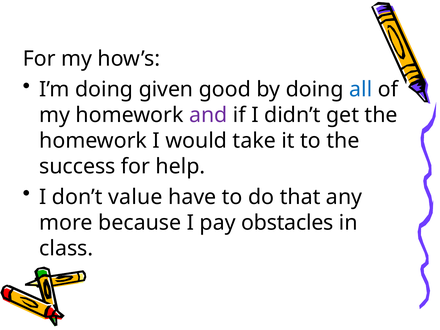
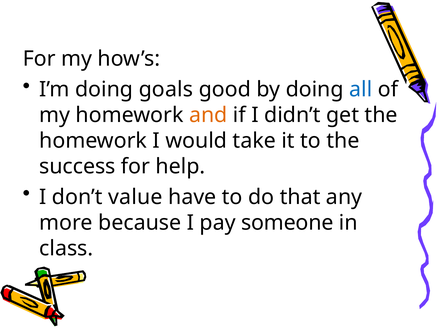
given: given -> goals
and colour: purple -> orange
obstacles: obstacles -> someone
